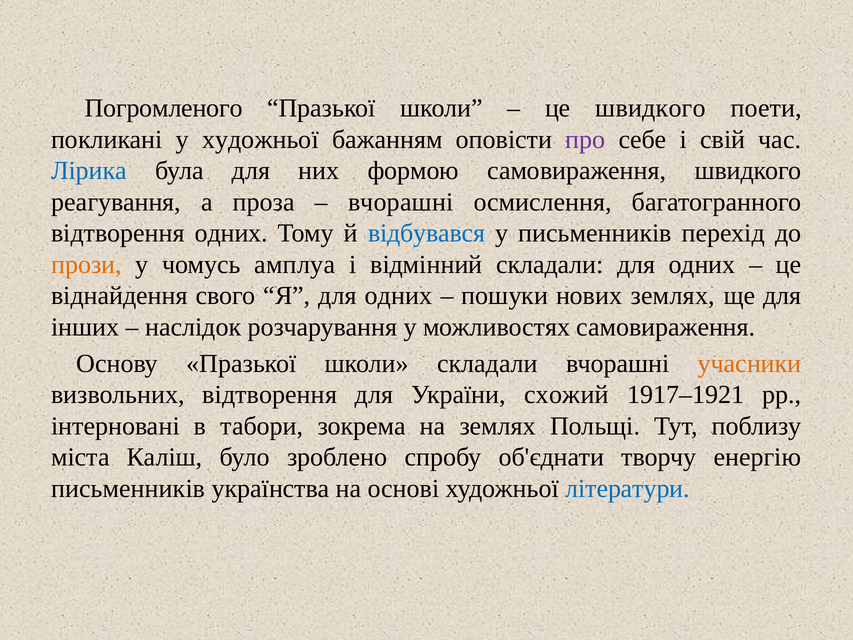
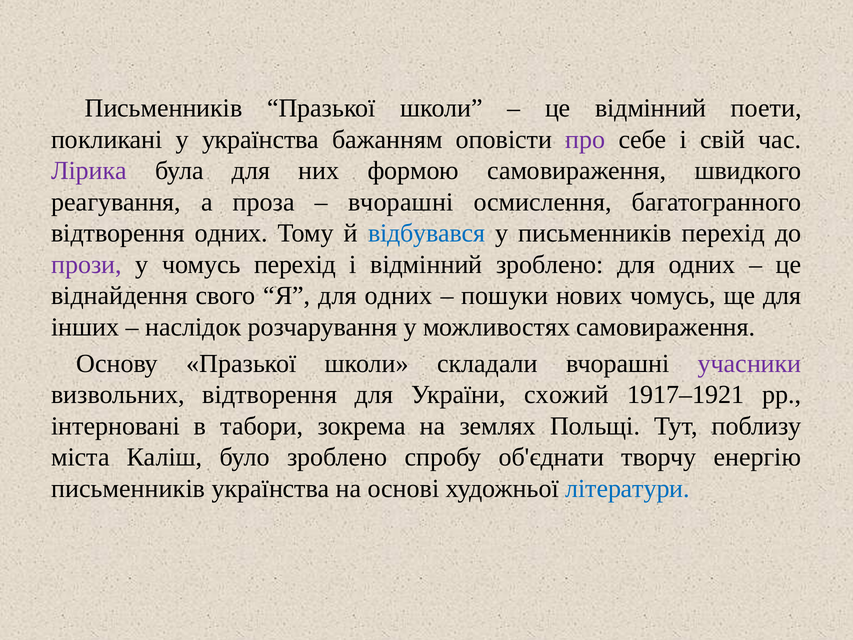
Погромленого at (164, 108): Погромленого -> Письменників
це швидкого: швидкого -> відмінний
у художньої: художньої -> українства
Лірика colour: blue -> purple
прози colour: orange -> purple
чомусь амплуа: амплуа -> перехід
відмінний складали: складали -> зроблено
нових землях: землях -> чомусь
учасники colour: orange -> purple
